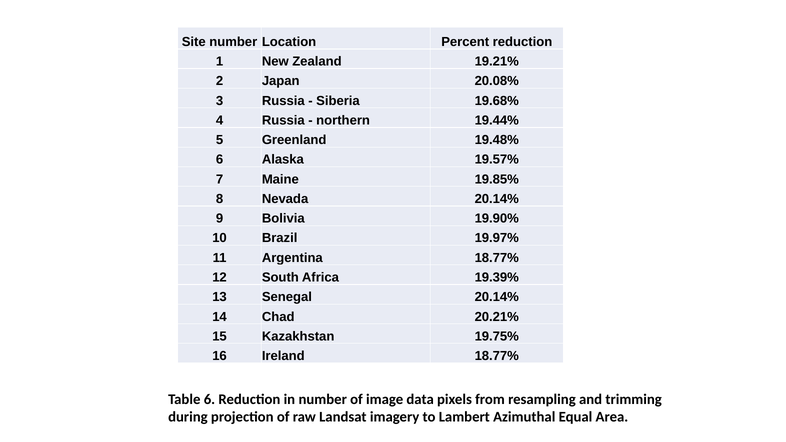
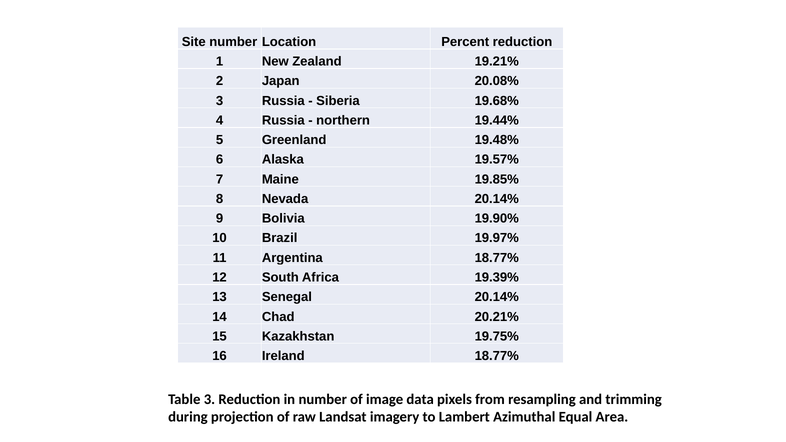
Table 6: 6 -> 3
